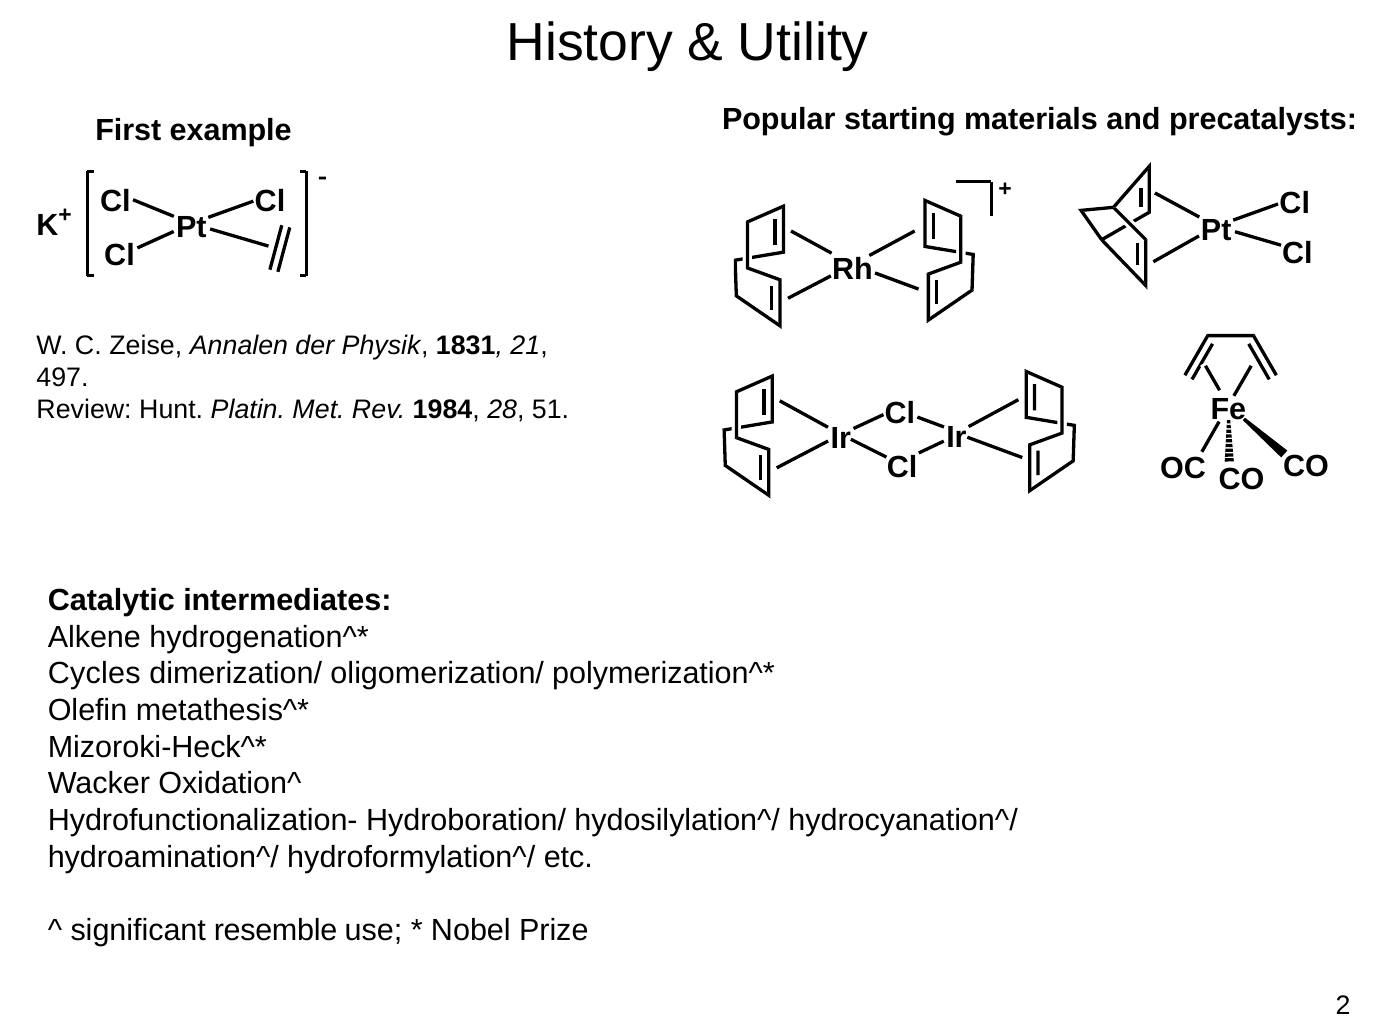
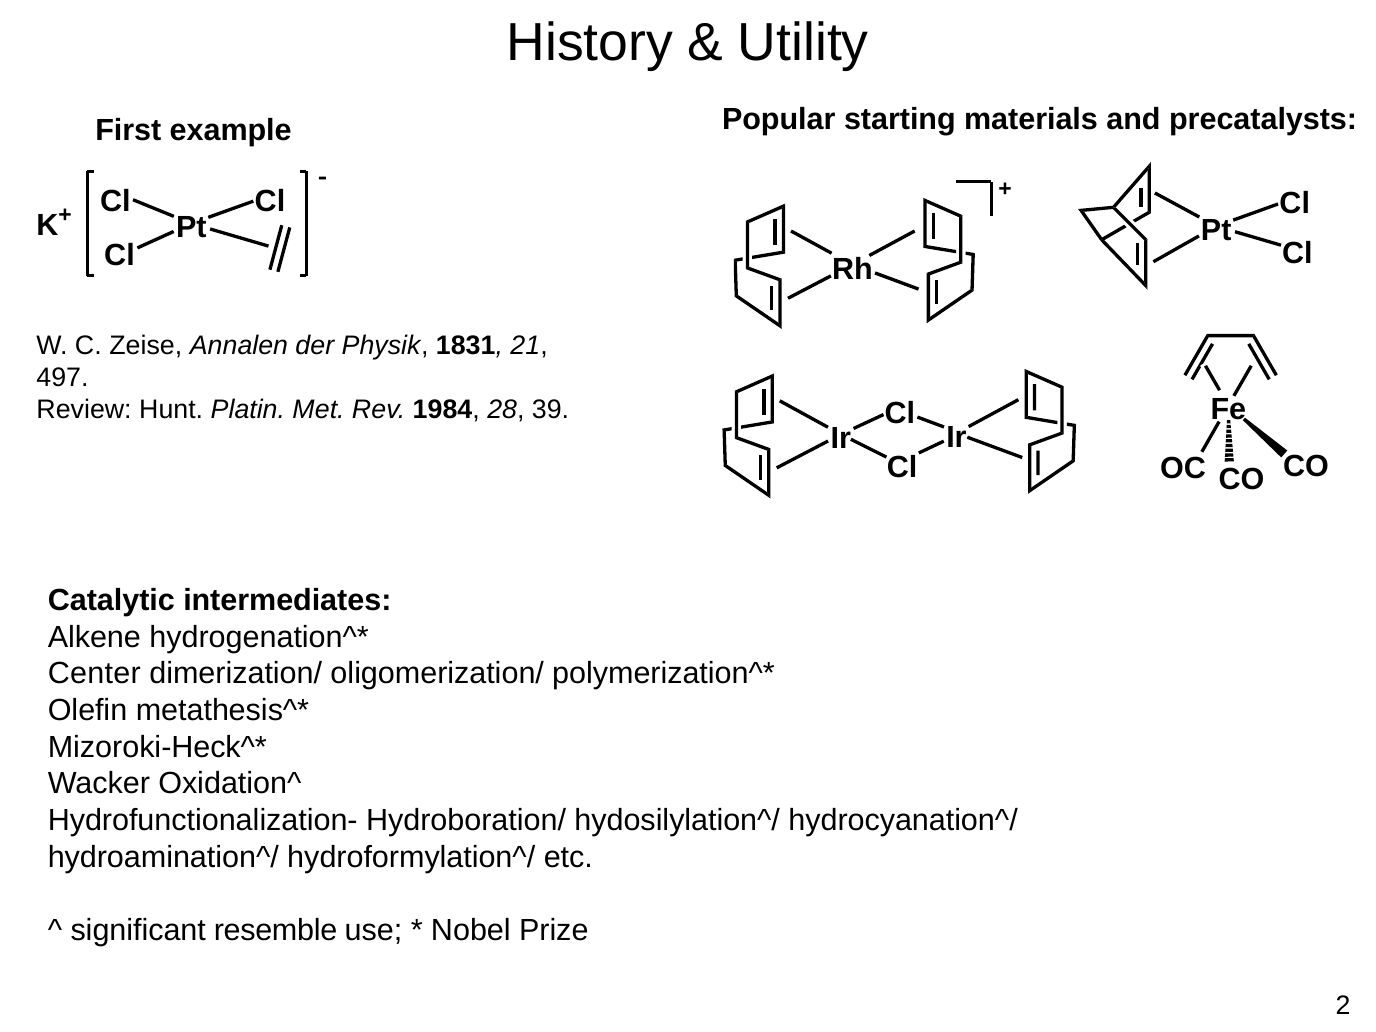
51: 51 -> 39
Cycles: Cycles -> Center
